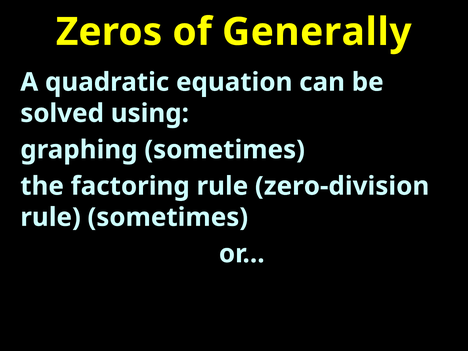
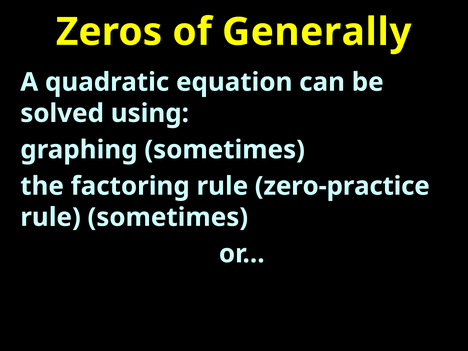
zero-division: zero-division -> zero-practice
